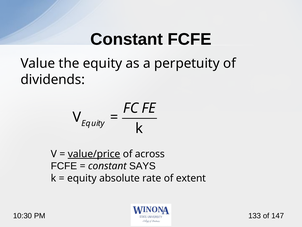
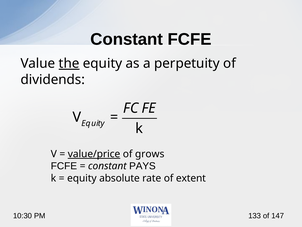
the underline: none -> present
across: across -> grows
SAYS: SAYS -> PAYS
